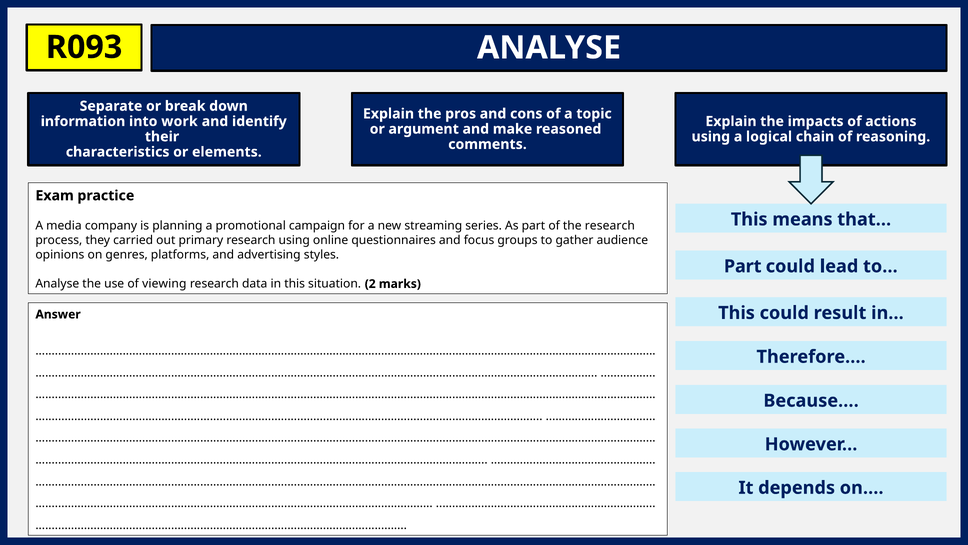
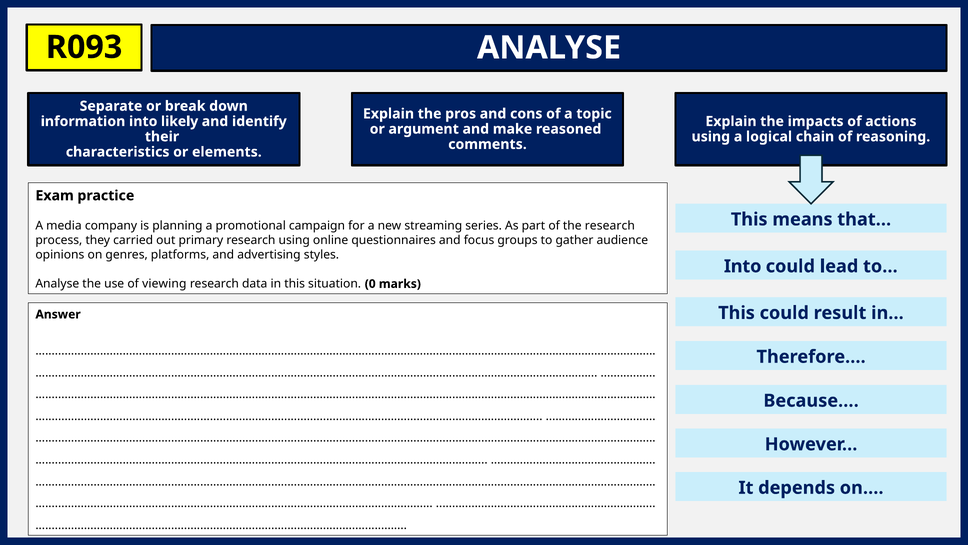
work: work -> likely
Part at (743, 266): Part -> Into
2: 2 -> 0
